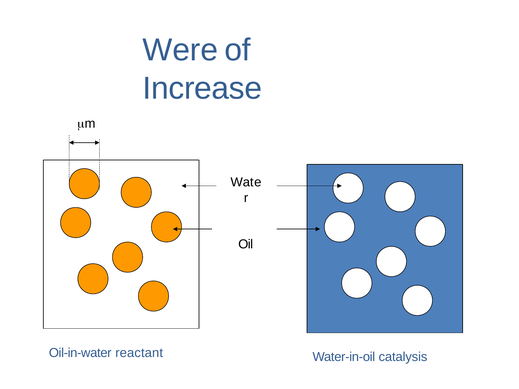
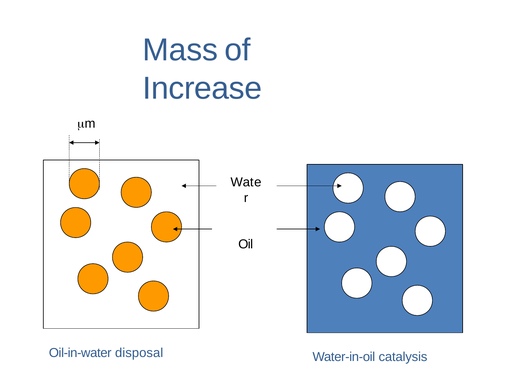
Were: Were -> Mass
reactant: reactant -> disposal
